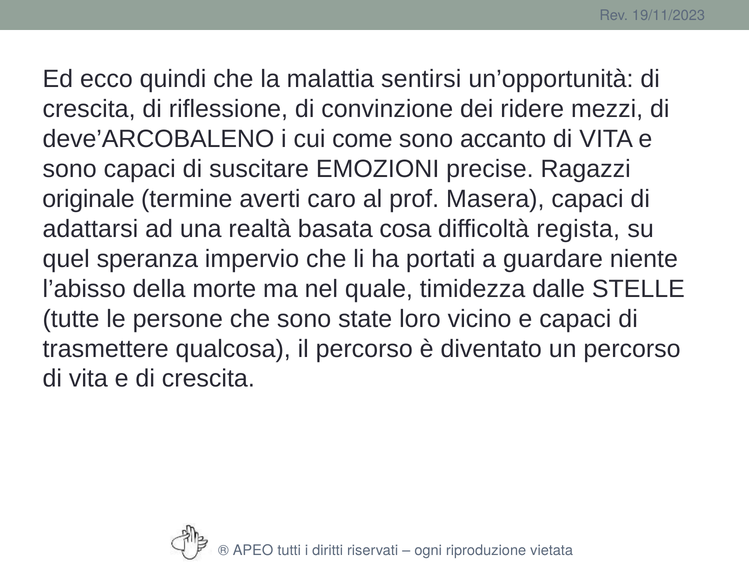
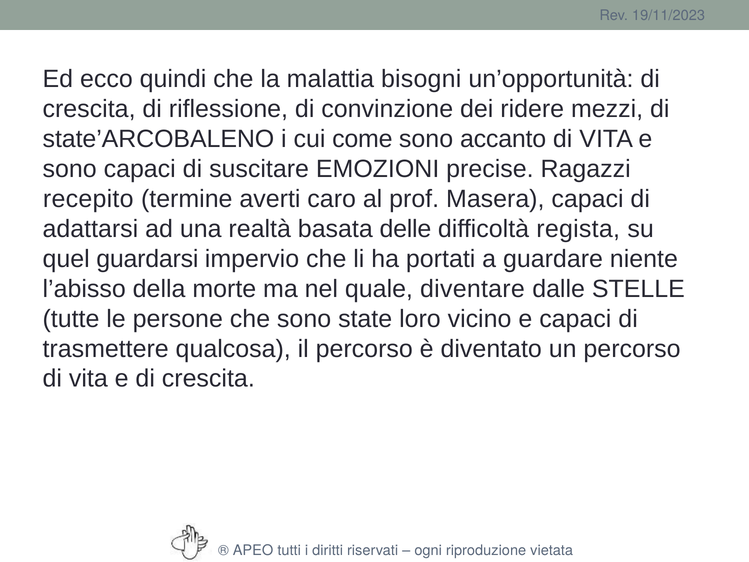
sentirsi: sentirsi -> bisogni
deve’ARCOBALENO: deve’ARCOBALENO -> state’ARCOBALENO
originale: originale -> recepito
cosa: cosa -> delle
speranza: speranza -> guardarsi
timidezza: timidezza -> diventare
